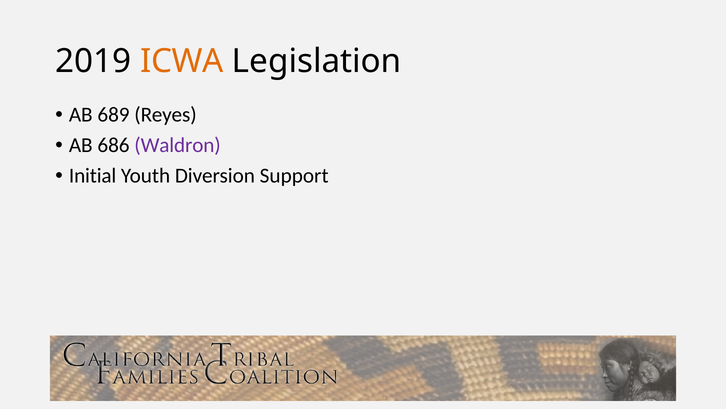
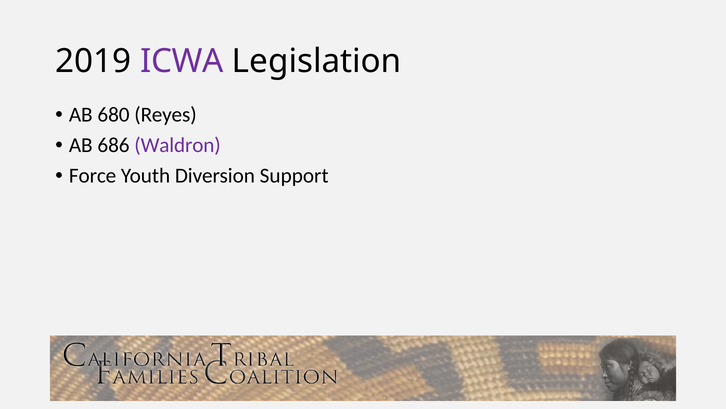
ICWA colour: orange -> purple
689: 689 -> 680
Initial: Initial -> Force
